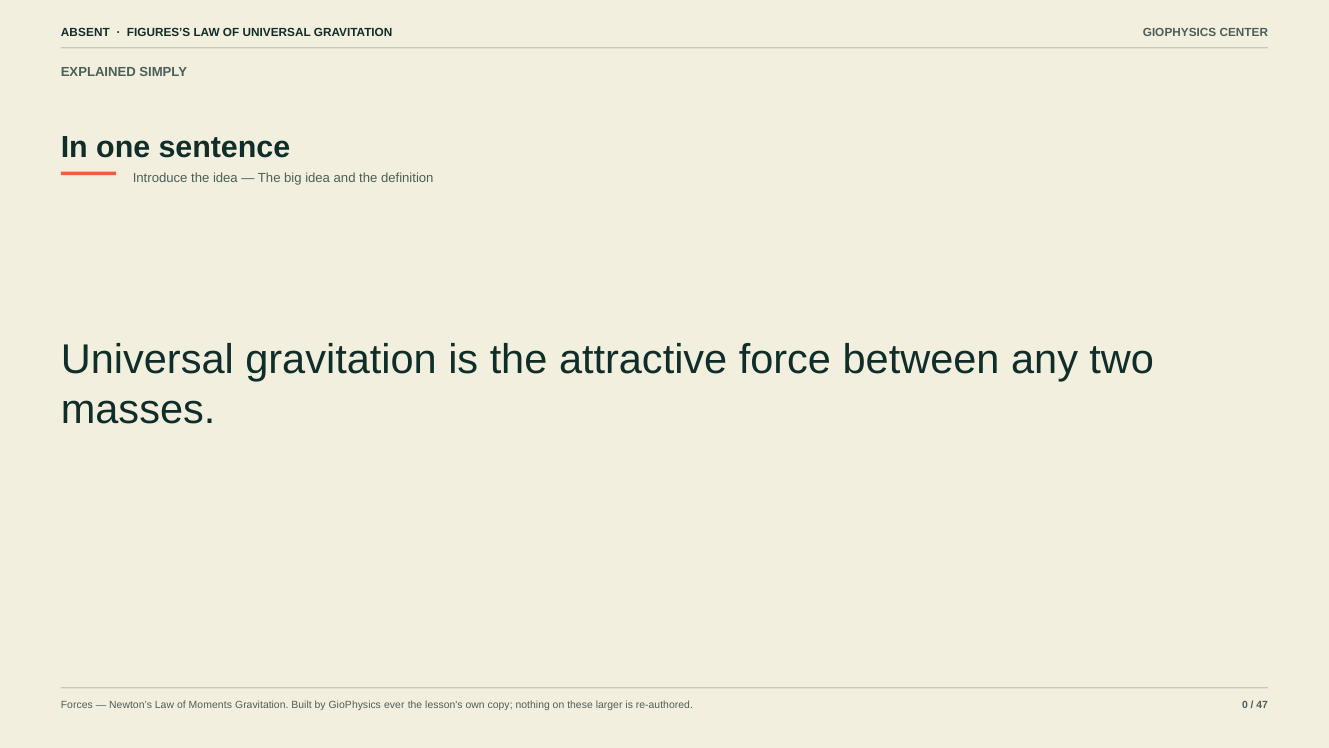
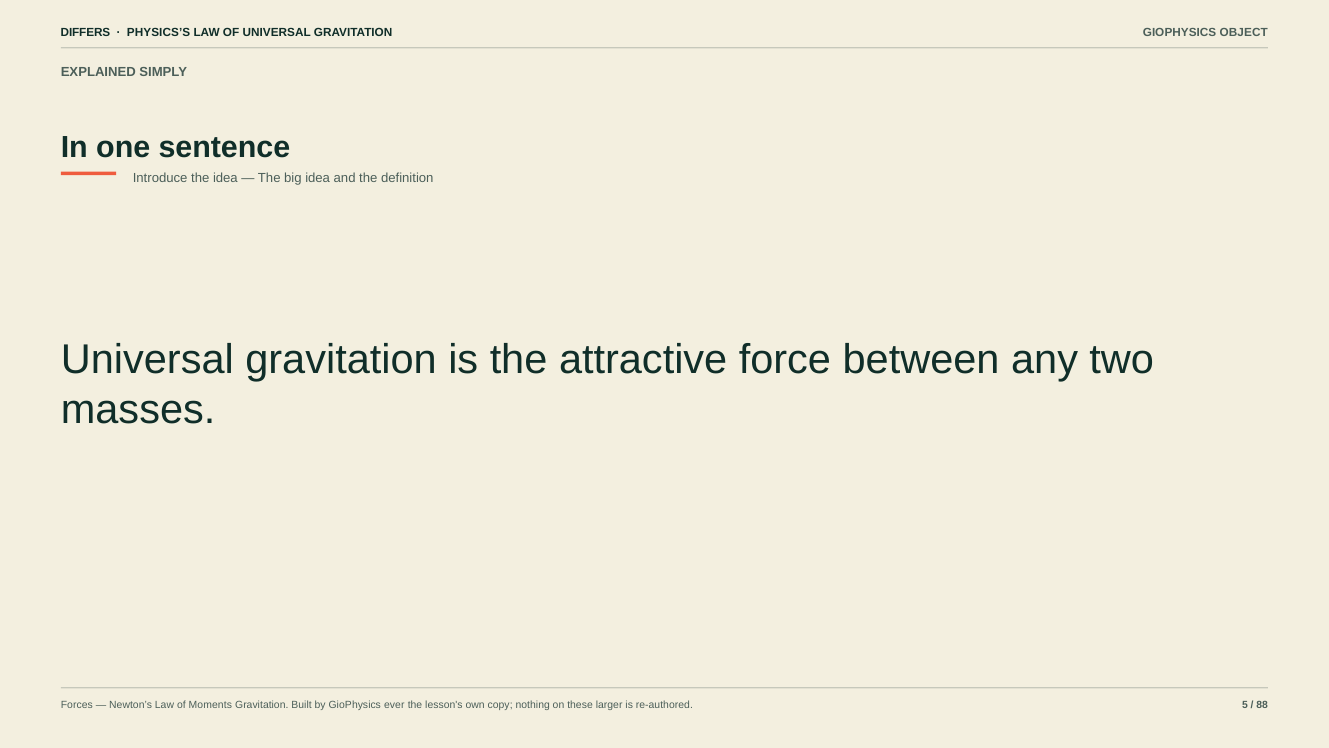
ABSENT: ABSENT -> DIFFERS
FIGURES’S: FIGURES’S -> PHYSICS’S
CENTER: CENTER -> OBJECT
0: 0 -> 5
47: 47 -> 88
